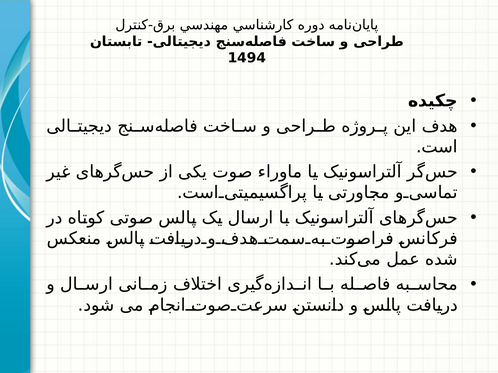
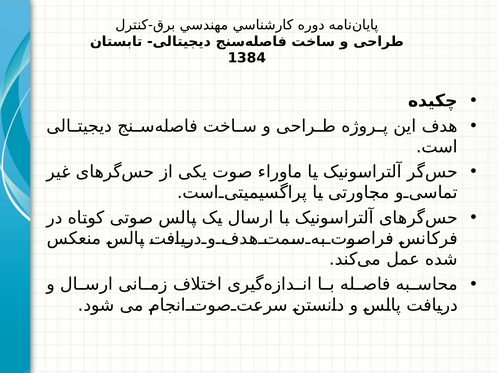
1494: 1494 -> 1384
